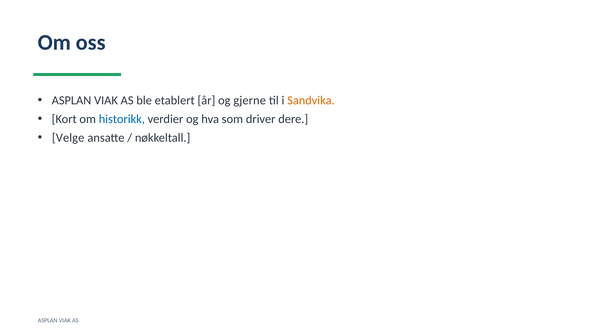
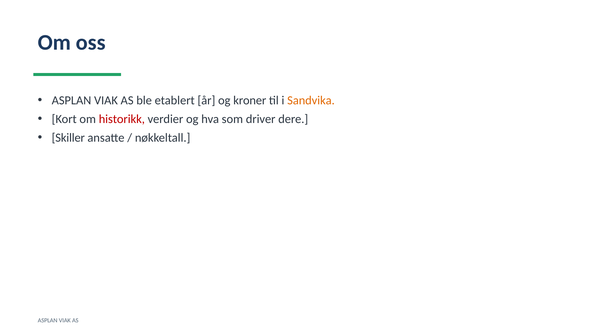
gjerne: gjerne -> kroner
historikk colour: blue -> red
Velge: Velge -> Skiller
